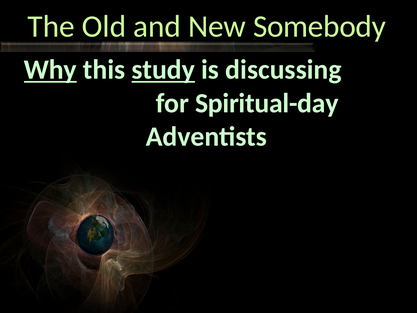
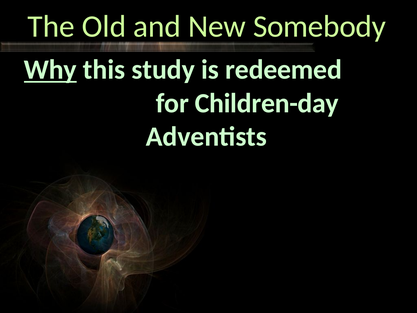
study underline: present -> none
discussing: discussing -> redeemed
Spiritual-day: Spiritual-day -> Children-day
